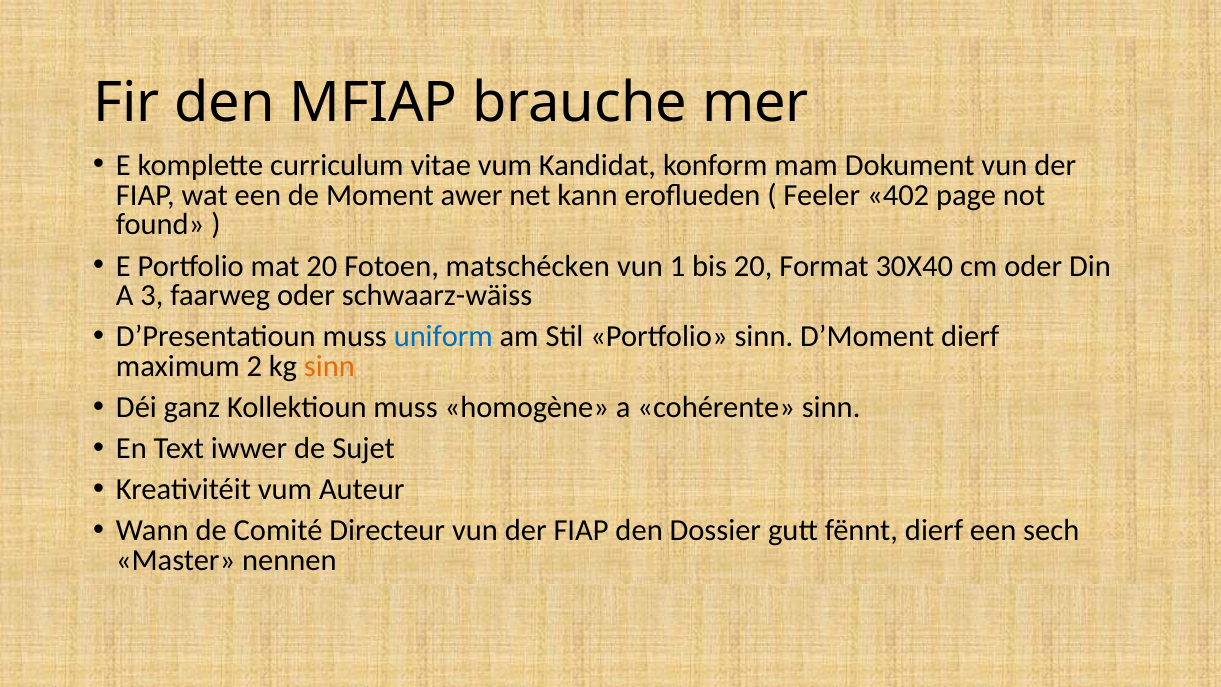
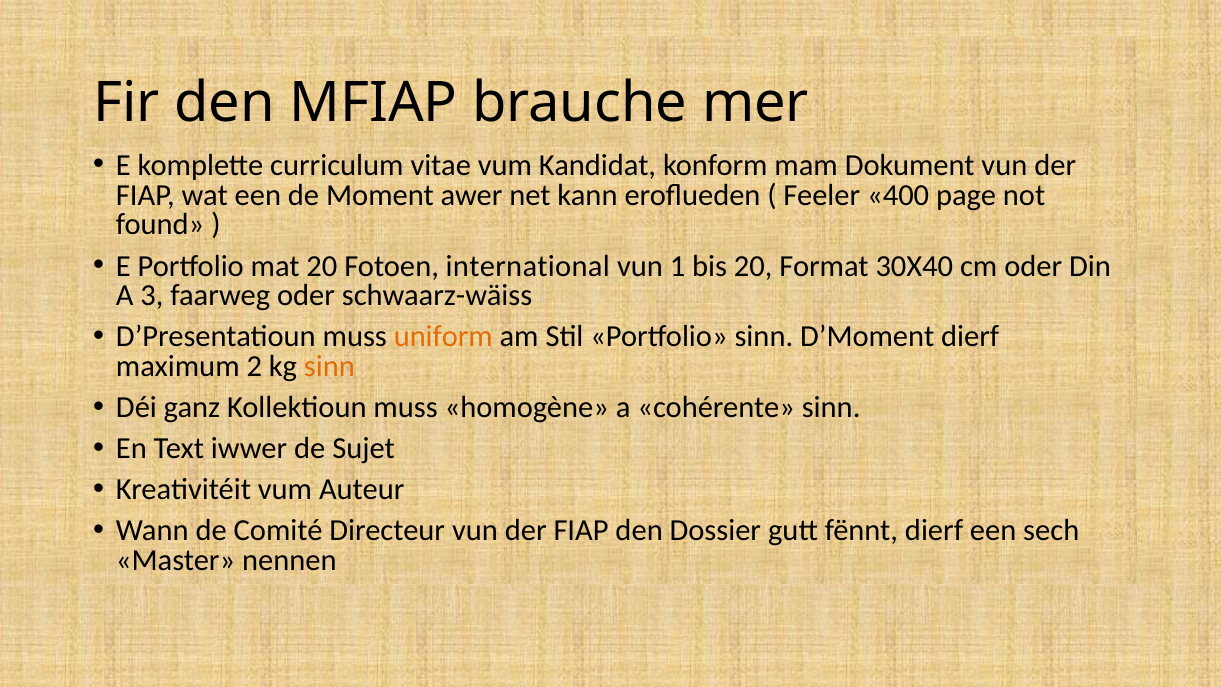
402: 402 -> 400
matschécken: matschécken -> international
uniform colour: blue -> orange
